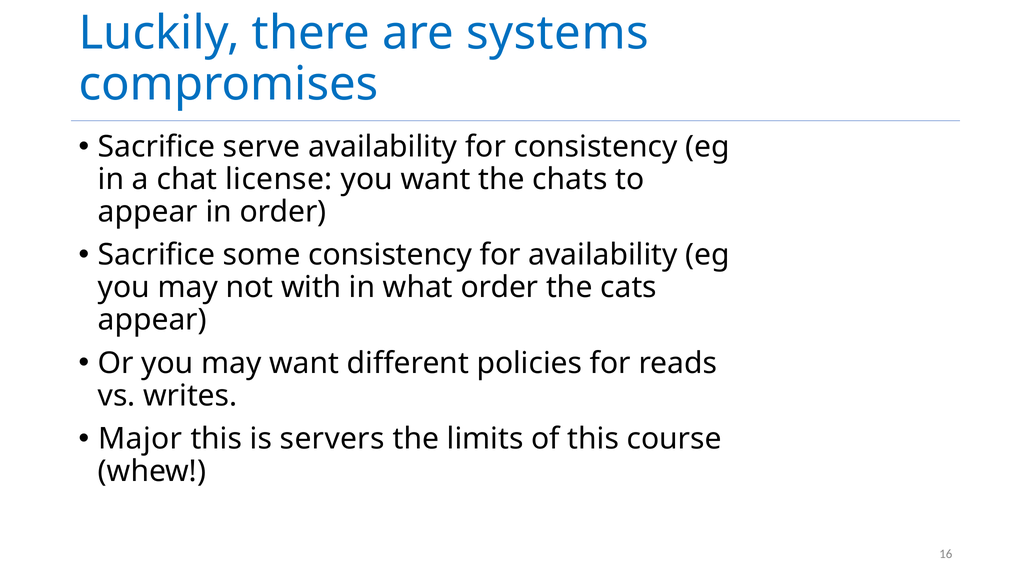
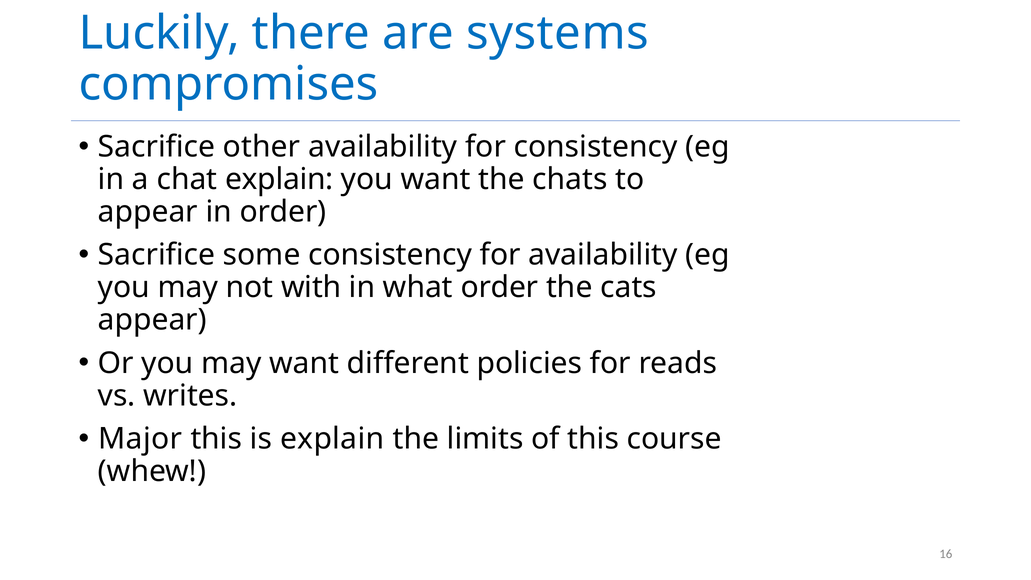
serve: serve -> other
chat license: license -> explain
is servers: servers -> explain
